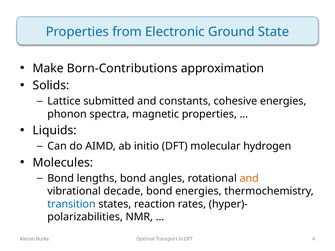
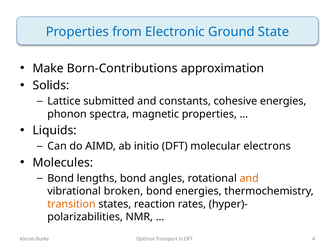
hydrogen: hydrogen -> electrons
decade: decade -> broken
transition colour: blue -> orange
